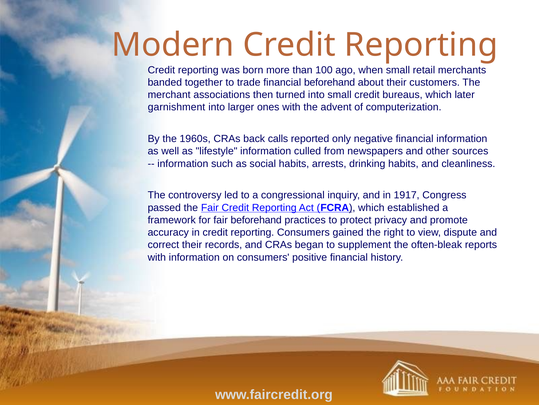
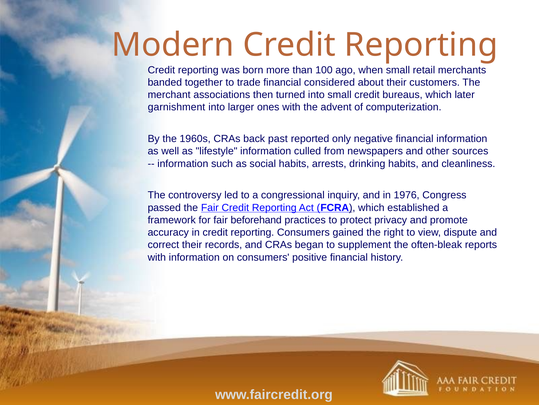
financial beforehand: beforehand -> considered
calls: calls -> past
1917: 1917 -> 1976
